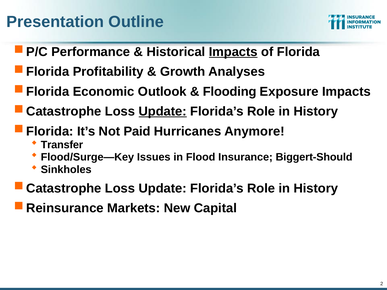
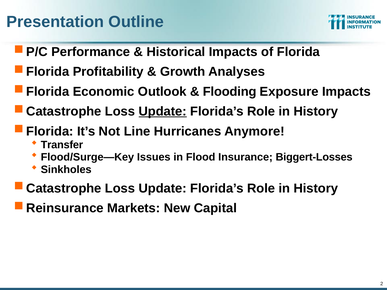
Impacts at (233, 52) underline: present -> none
Paid: Paid -> Line
Biggert-Should: Biggert-Should -> Biggert-Losses
